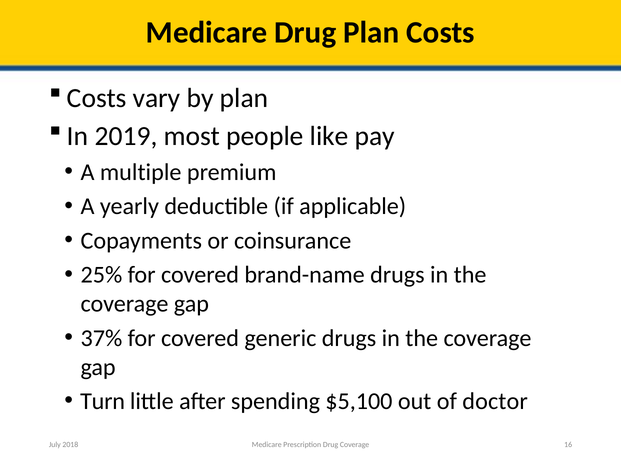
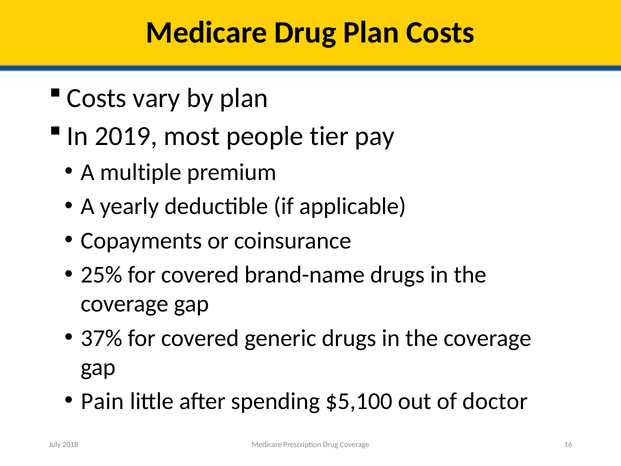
like: like -> tier
Turn: Turn -> Pain
